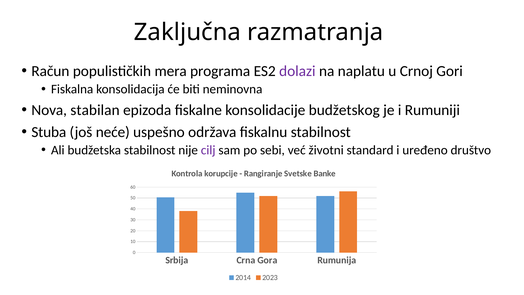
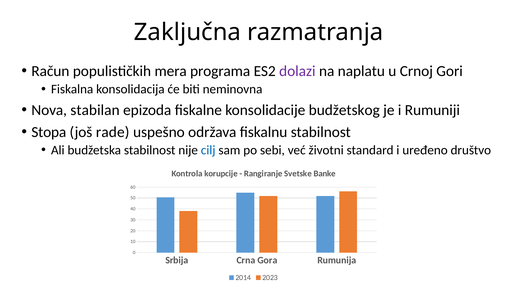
Stuba: Stuba -> Stopa
neće: neće -> rade
cilj colour: purple -> blue
